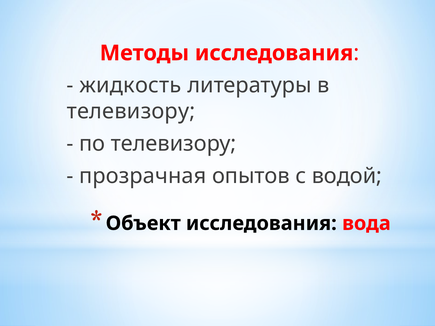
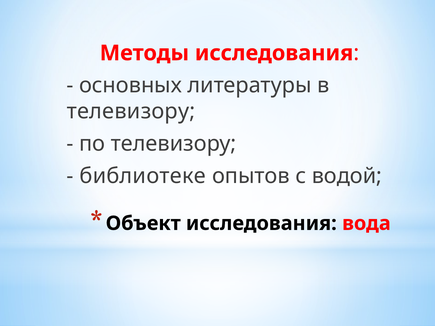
жидкость: жидкость -> основных
прозрачная: прозрачная -> библиотеке
